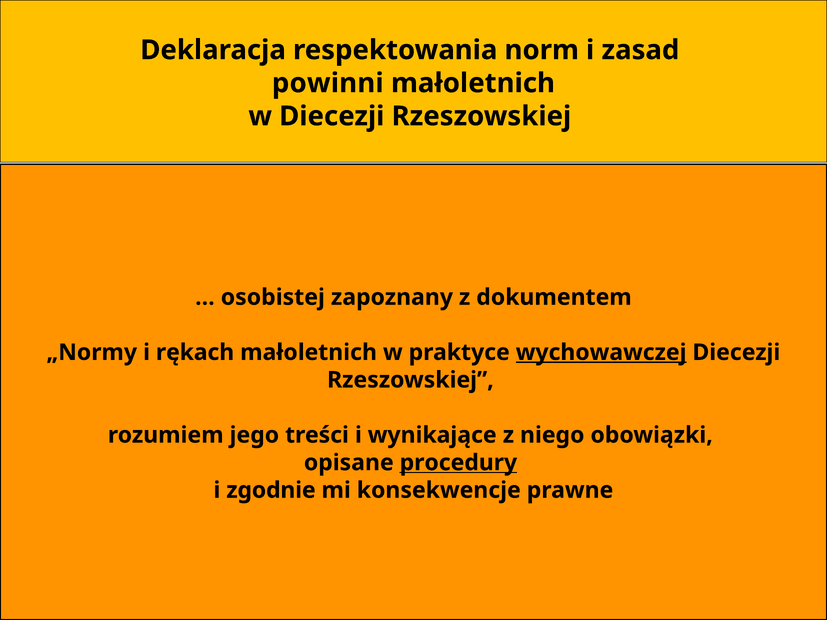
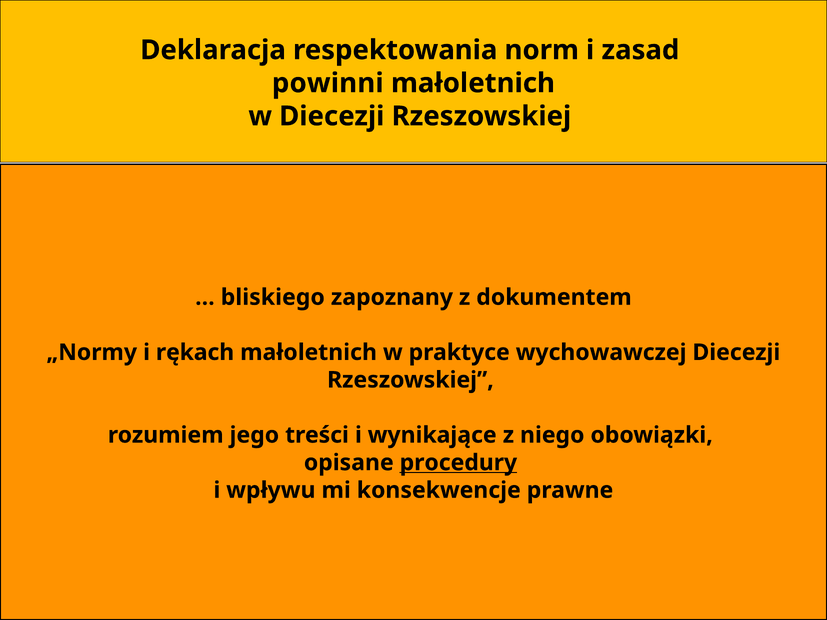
osobistej: osobistej -> bliskiego
wychowawczej underline: present -> none
zgodnie: zgodnie -> wpływu
